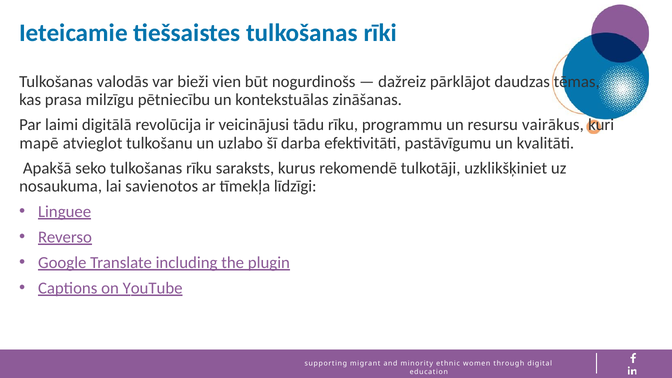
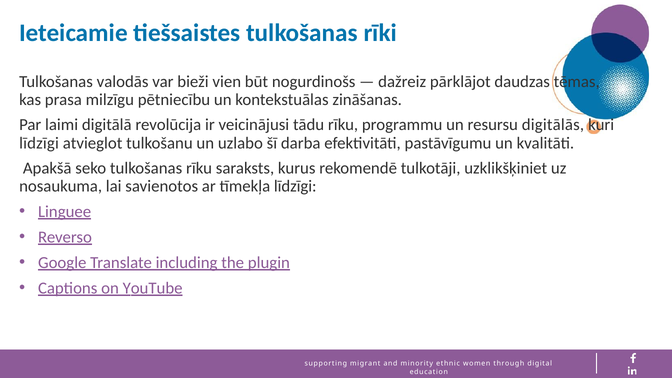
vairākus: vairākus -> digitālās
mapē at (39, 143): mapē -> līdzīgi
